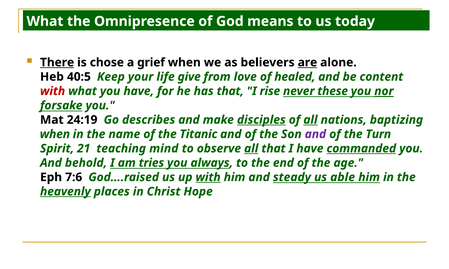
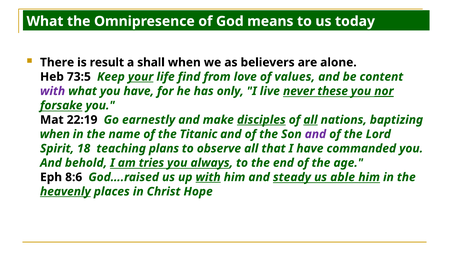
There underline: present -> none
chose: chose -> result
grief: grief -> shall
are underline: present -> none
40:5: 40:5 -> 73:5
your underline: none -> present
give: give -> find
healed: healed -> values
with at (53, 91) colour: red -> purple
has that: that -> only
rise: rise -> live
24:19: 24:19 -> 22:19
describes: describes -> earnestly
Turn: Turn -> Lord
21: 21 -> 18
mind: mind -> plans
all at (251, 148) underline: present -> none
commanded underline: present -> none
7:6: 7:6 -> 8:6
